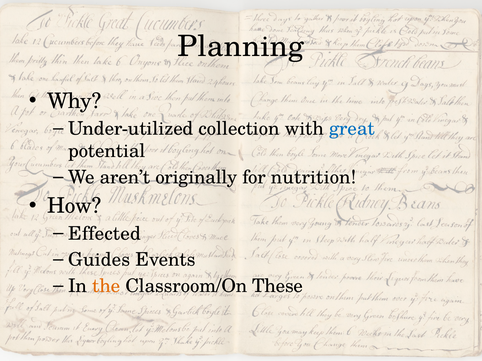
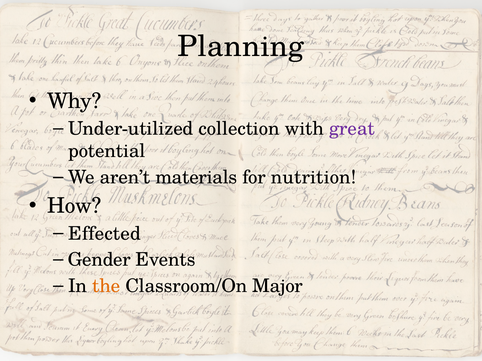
great colour: blue -> purple
originally: originally -> materials
Guides: Guides -> Gender
These: These -> Major
